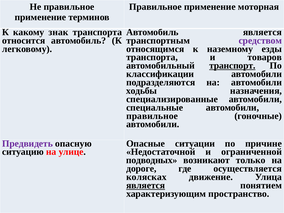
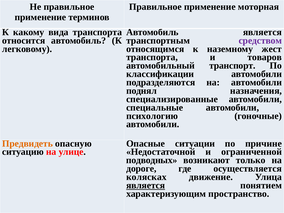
знак: знак -> вида
езды: езды -> жест
транспорт underline: present -> none
ходьбы: ходьбы -> поднял
правильное at (152, 116): правильное -> психологию
Предвидеть colour: purple -> orange
